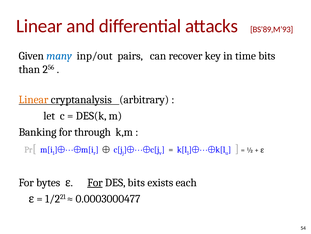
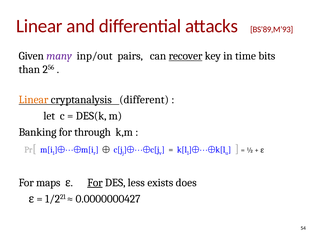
many colour: blue -> purple
recover underline: none -> present
arbitrary: arbitrary -> different
bytes: bytes -> maps
DES bits: bits -> less
each: each -> does
0.0003000477: 0.0003000477 -> 0.0000000427
